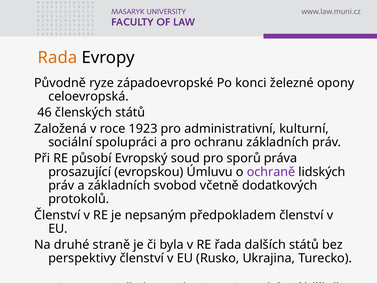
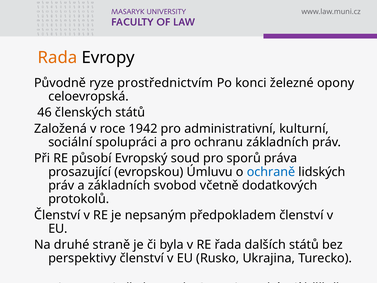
západoevropské: západoevropské -> prostřednictvím
1923: 1923 -> 1942
ochraně colour: purple -> blue
